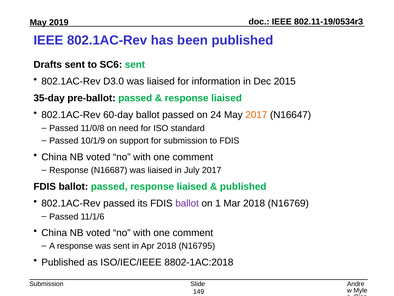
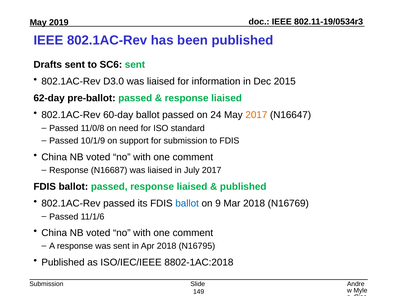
35-day: 35-day -> 62-day
ballot at (187, 203) colour: purple -> blue
1: 1 -> 9
